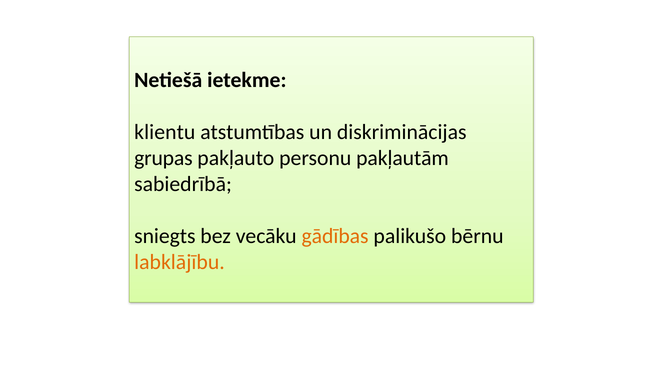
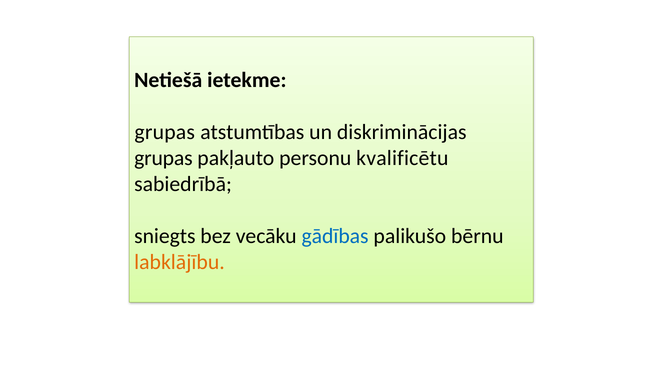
klientu at (165, 132): klientu -> grupas
pakļautām: pakļautām -> kvalificētu
gādības colour: orange -> blue
